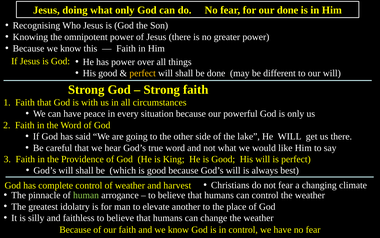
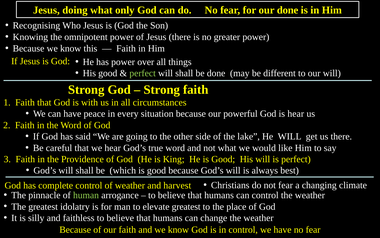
perfect at (143, 73) colour: yellow -> light green
is only: only -> hear
elevate another: another -> greatest
